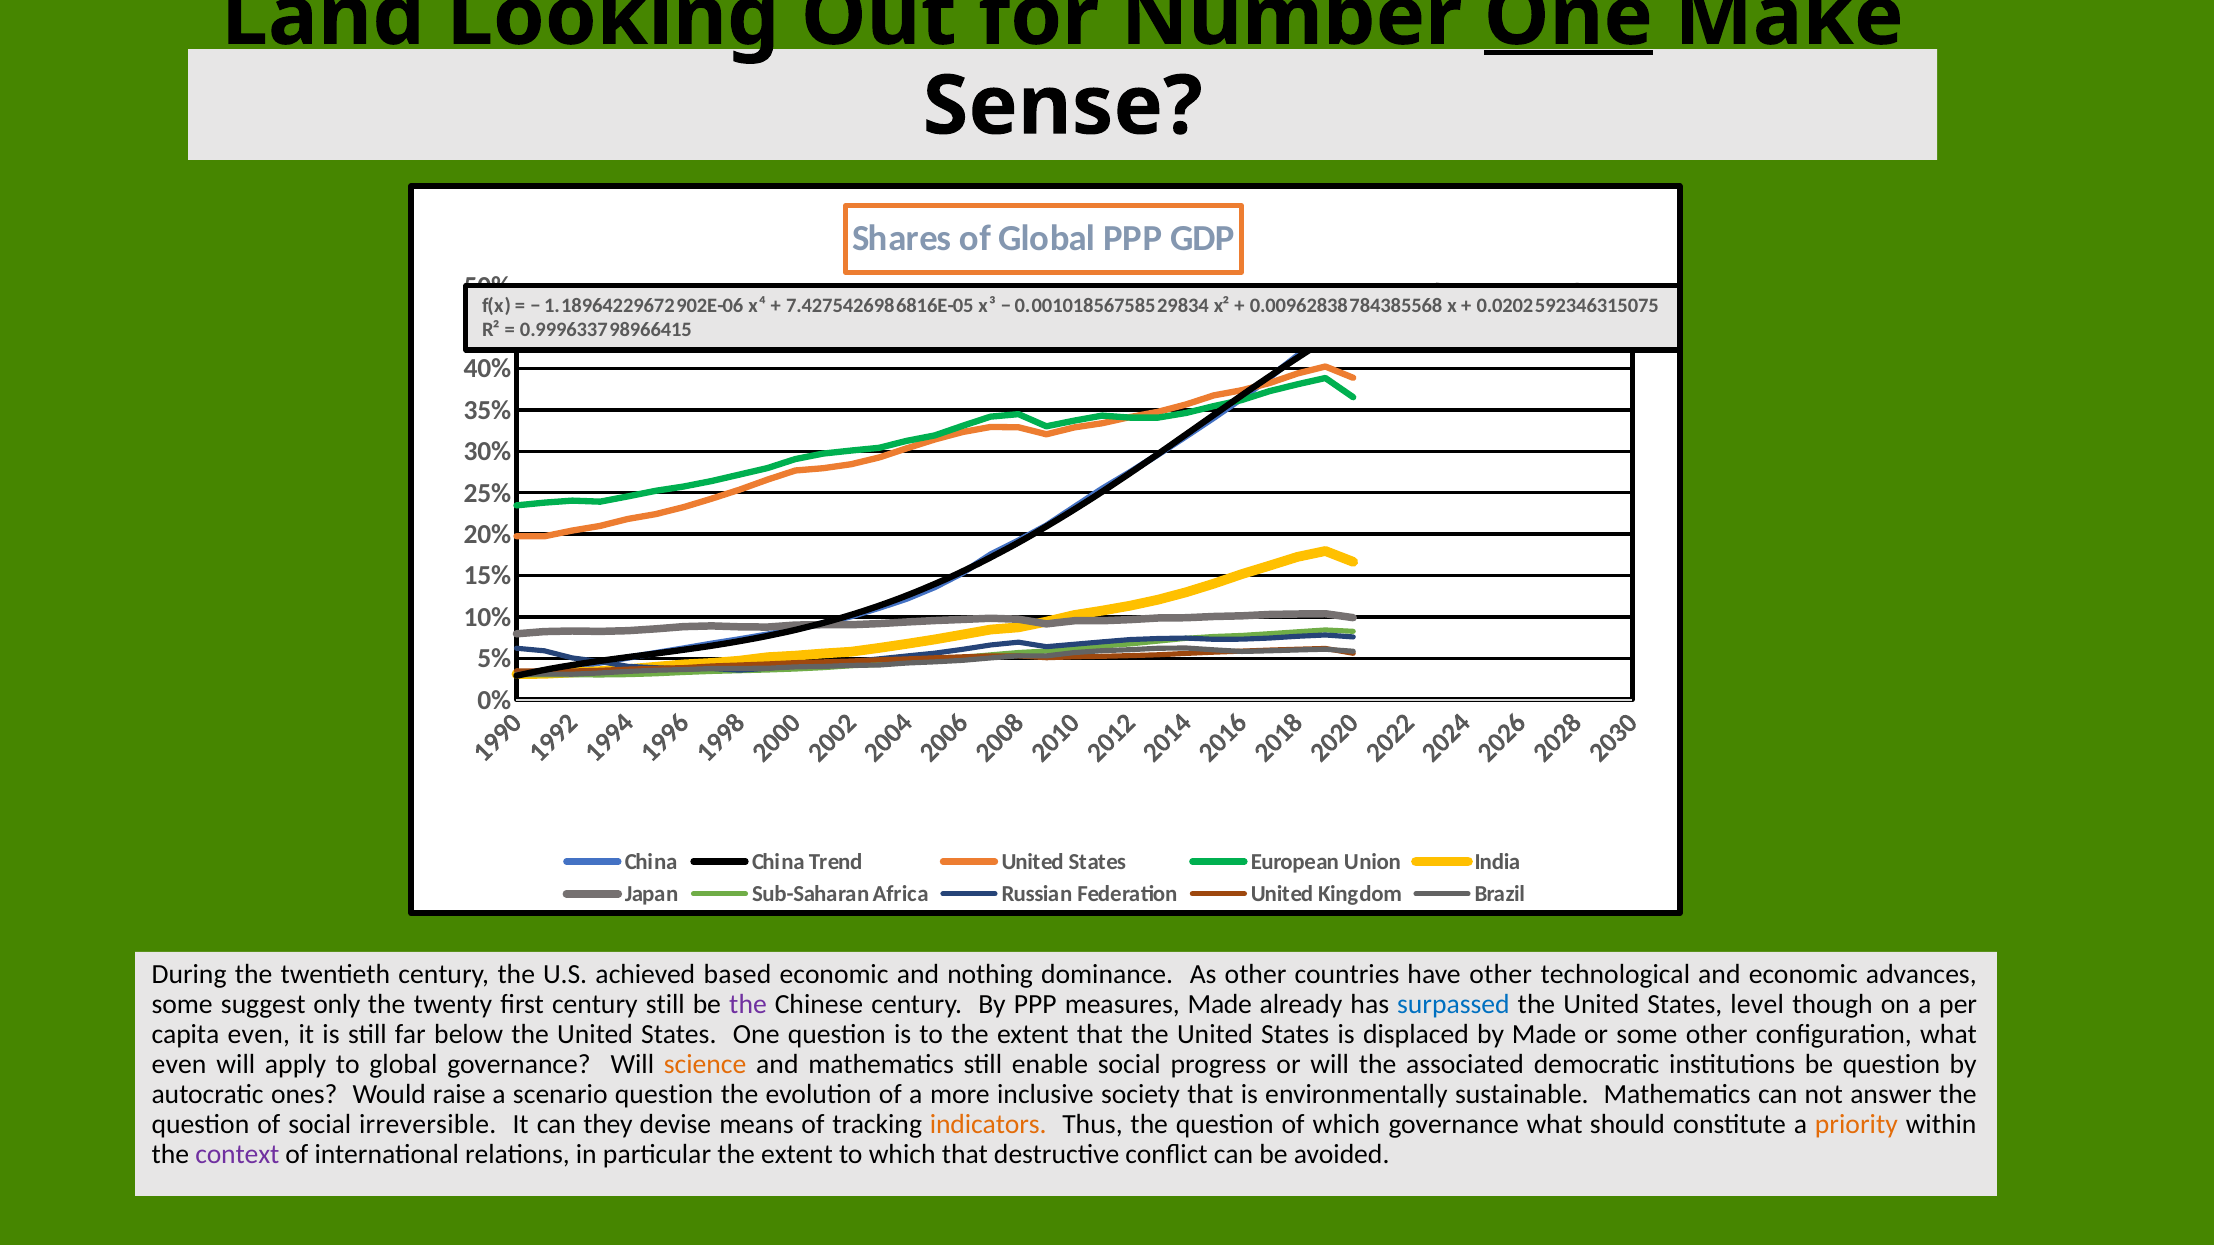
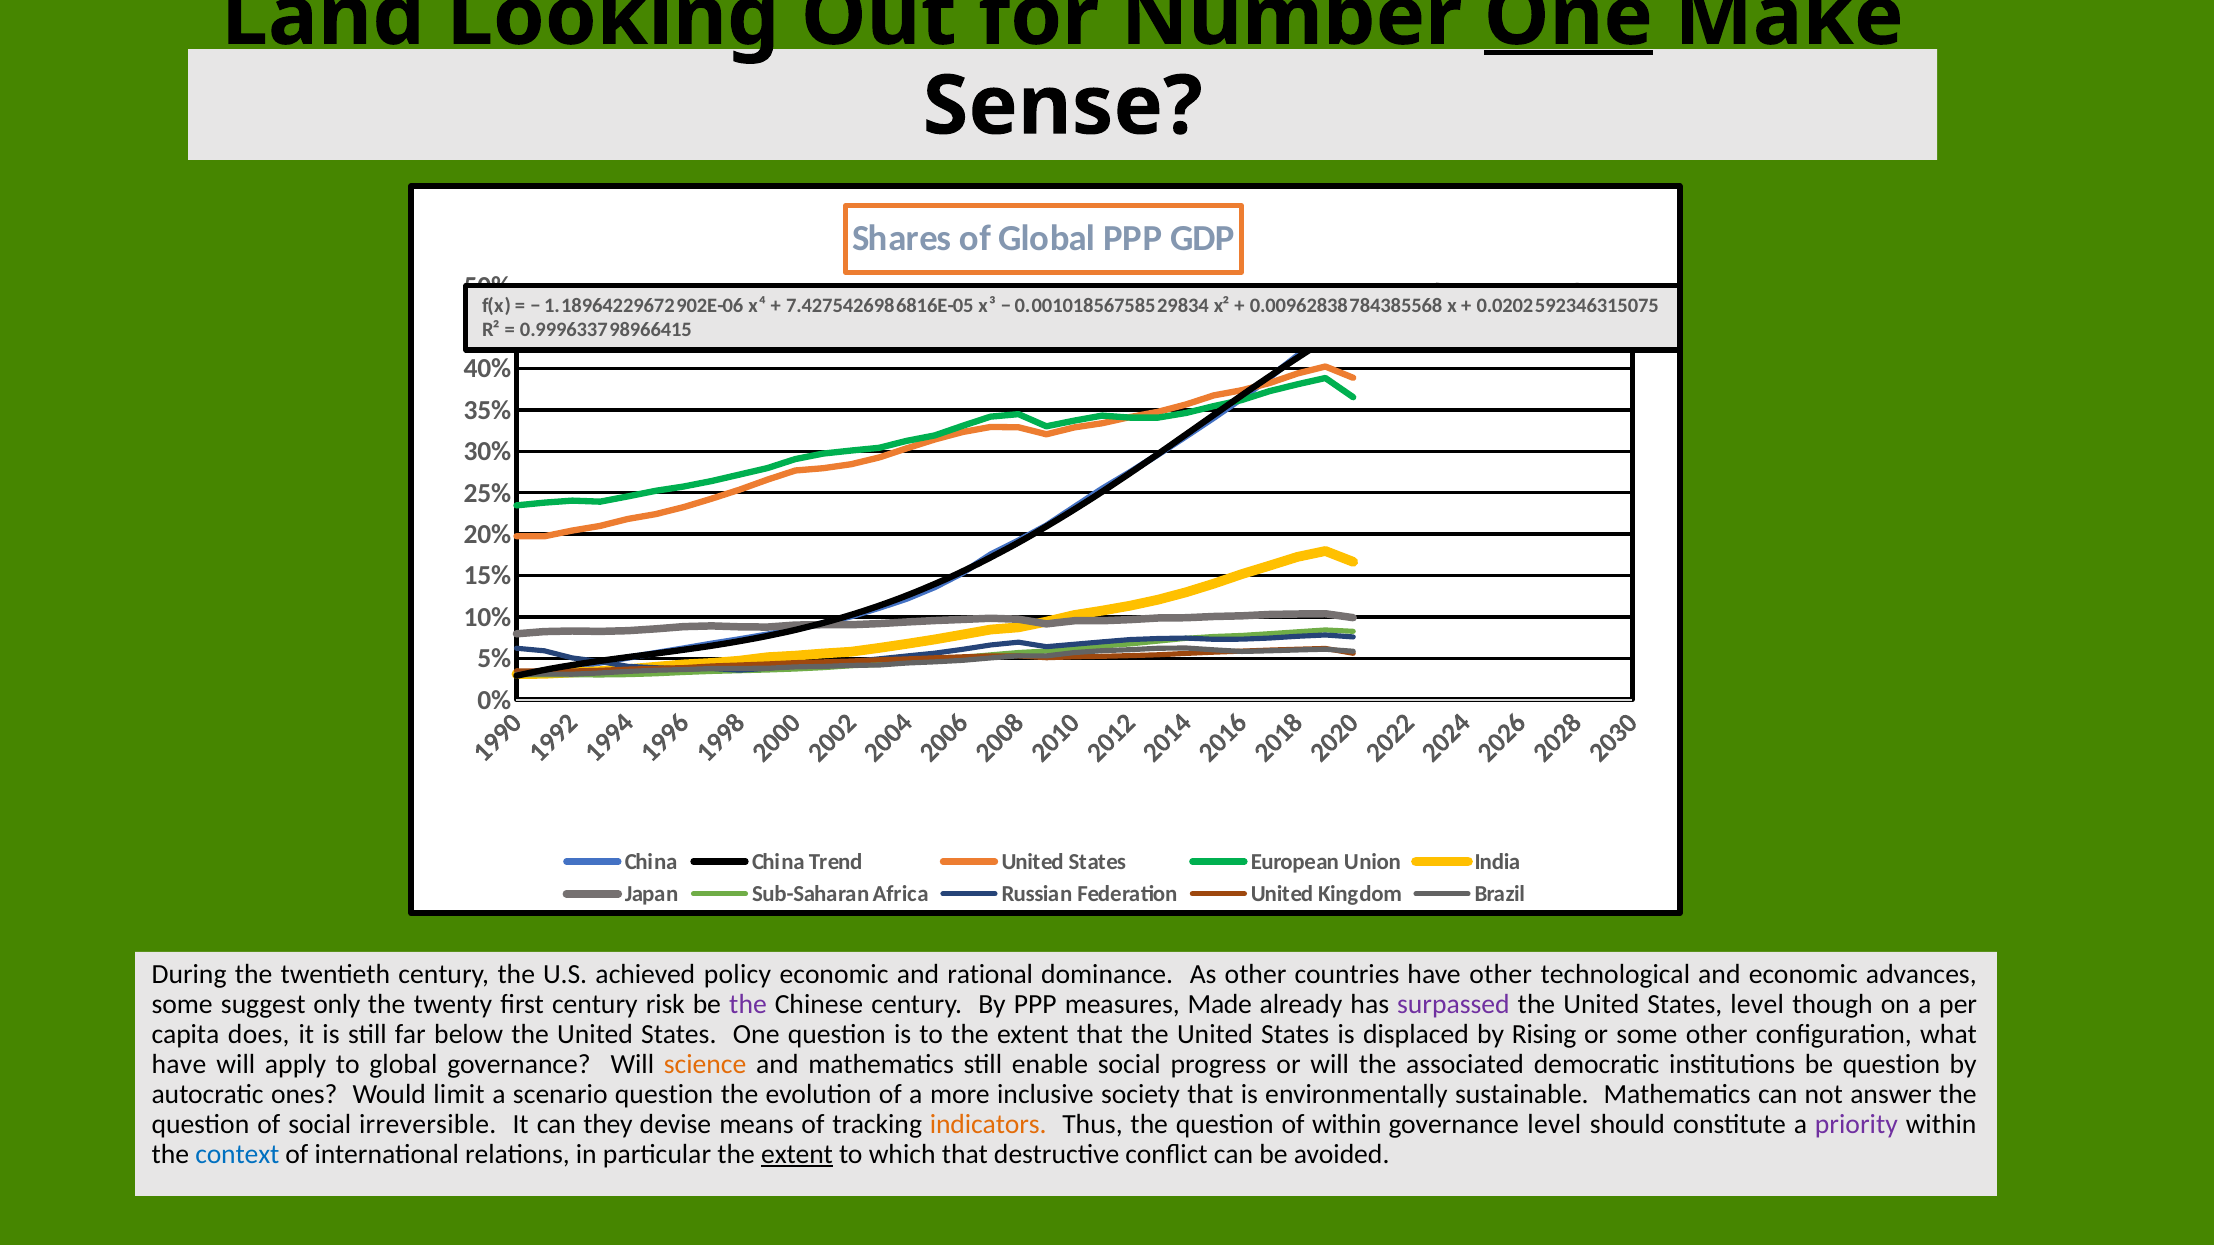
based: based -> policy
nothing: nothing -> rational
century still: still -> risk
surpassed colour: blue -> purple
capita even: even -> does
by Made: Made -> Rising
even at (179, 1065): even -> have
raise: raise -> limit
of which: which -> within
governance what: what -> level
priority colour: orange -> purple
context colour: purple -> blue
extent at (797, 1154) underline: none -> present
